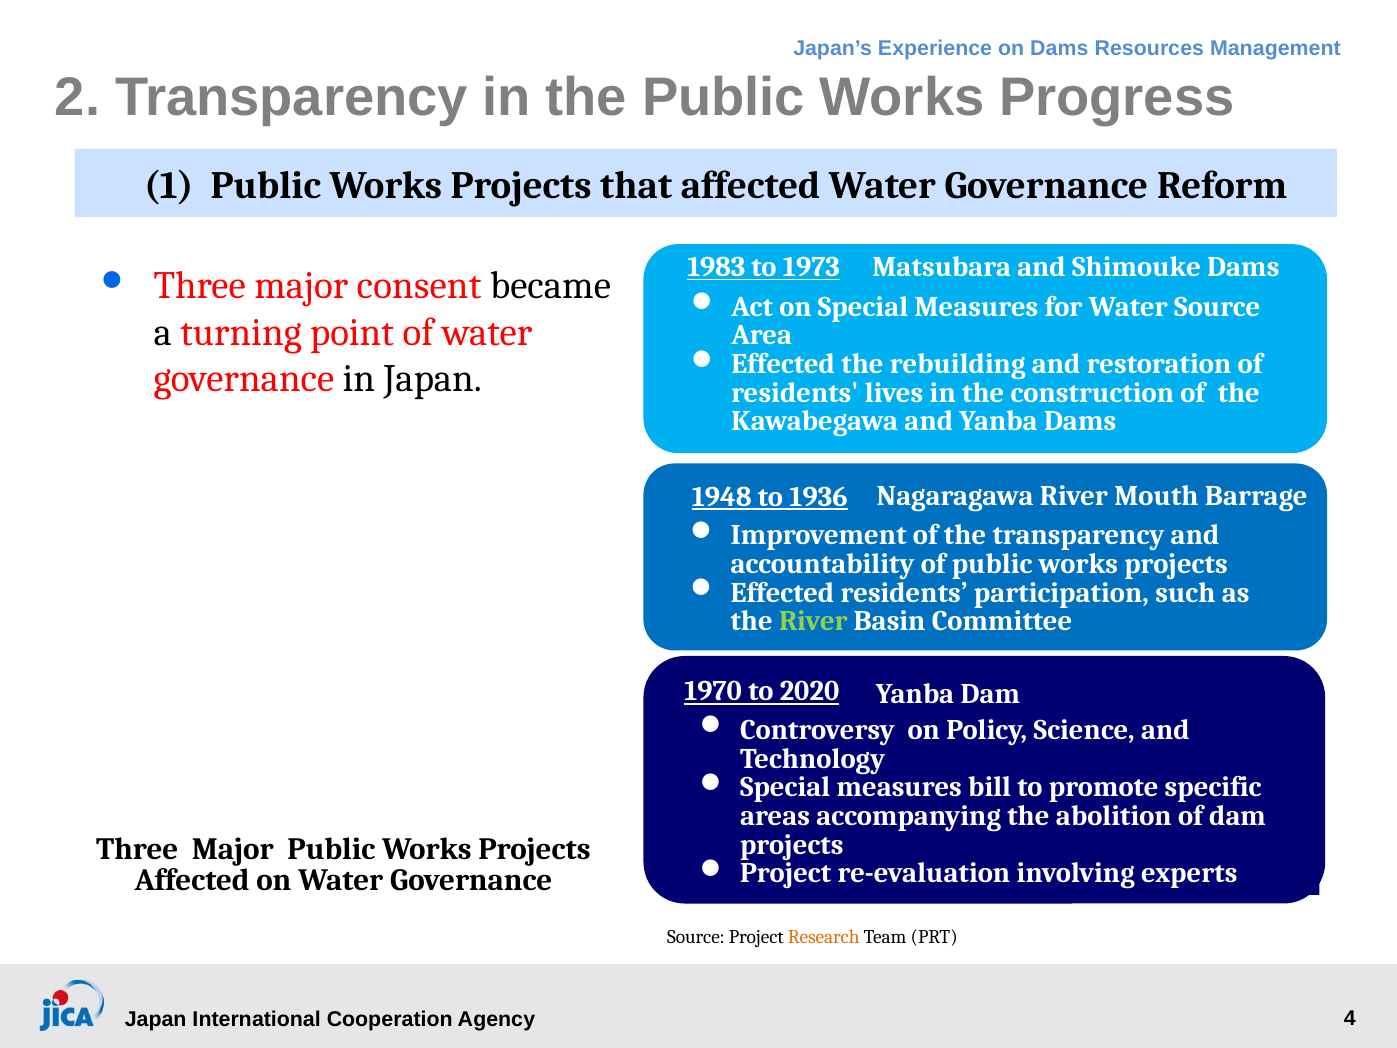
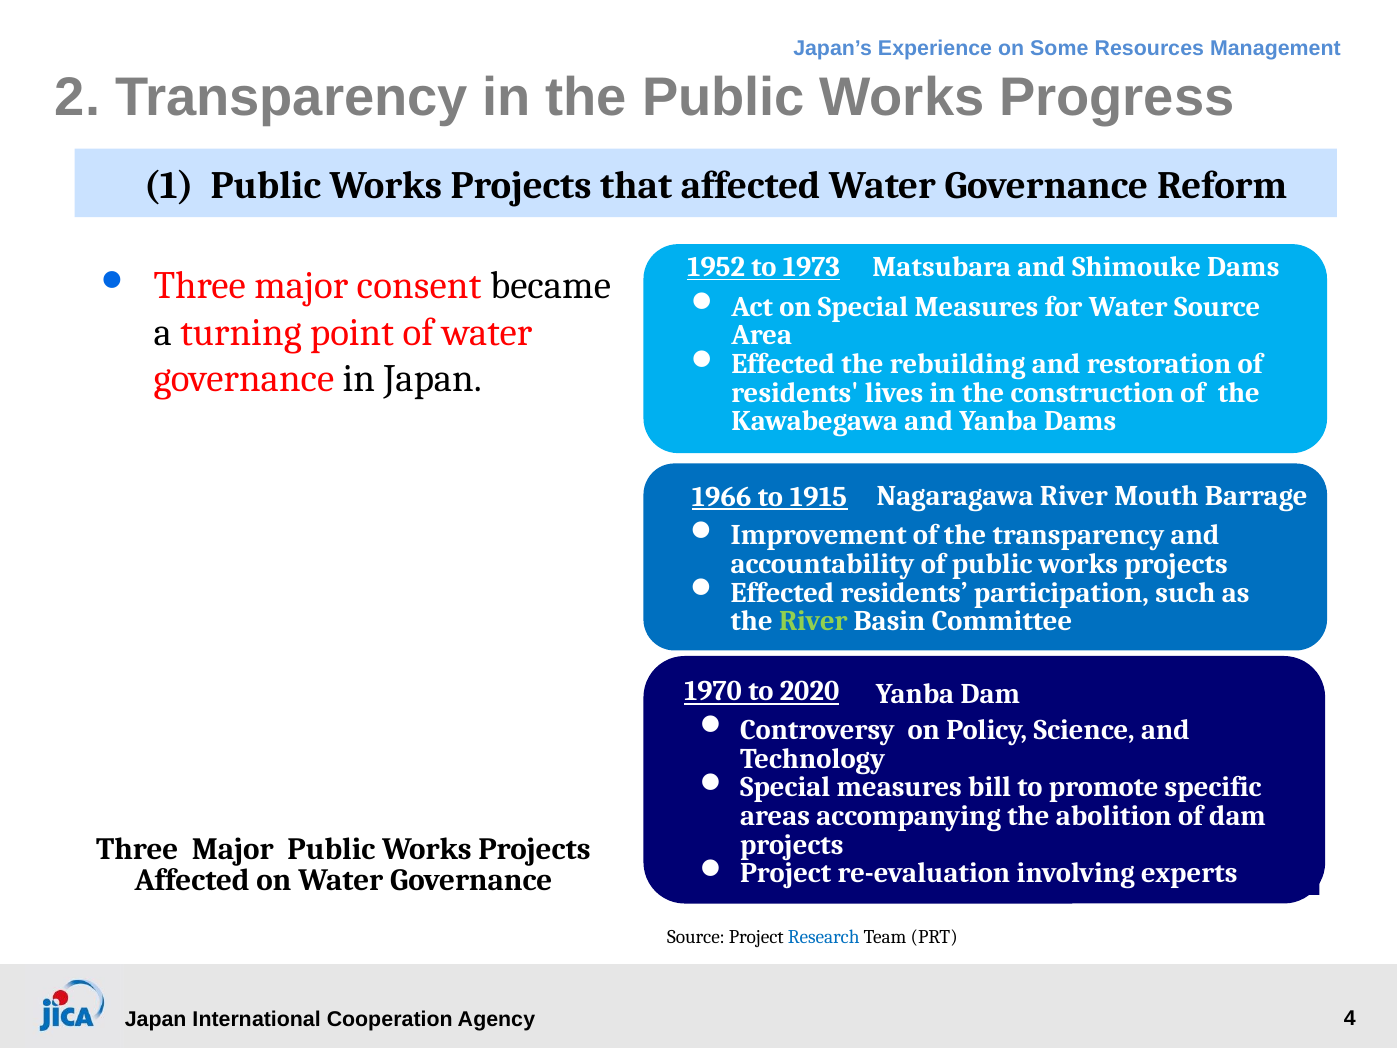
on Dams: Dams -> Some
1983: 1983 -> 1952
1948: 1948 -> 1966
1936: 1936 -> 1915
Research colour: orange -> blue
